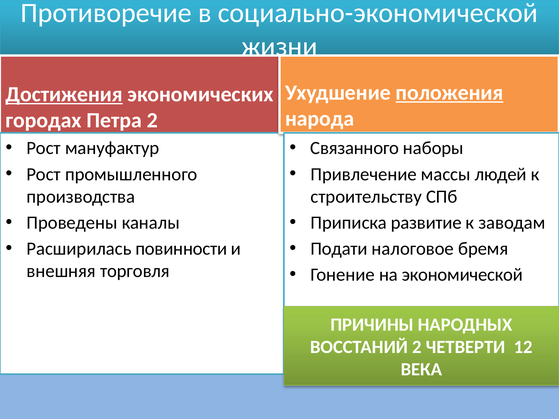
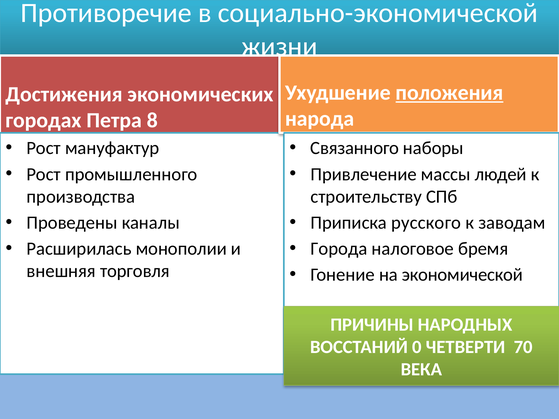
Достижения underline: present -> none
Петра 2: 2 -> 8
развитие: развитие -> русского
повинности: повинности -> монополии
Подати: Подати -> Города
ВОССТАНИЙ 2: 2 -> 0
12: 12 -> 70
